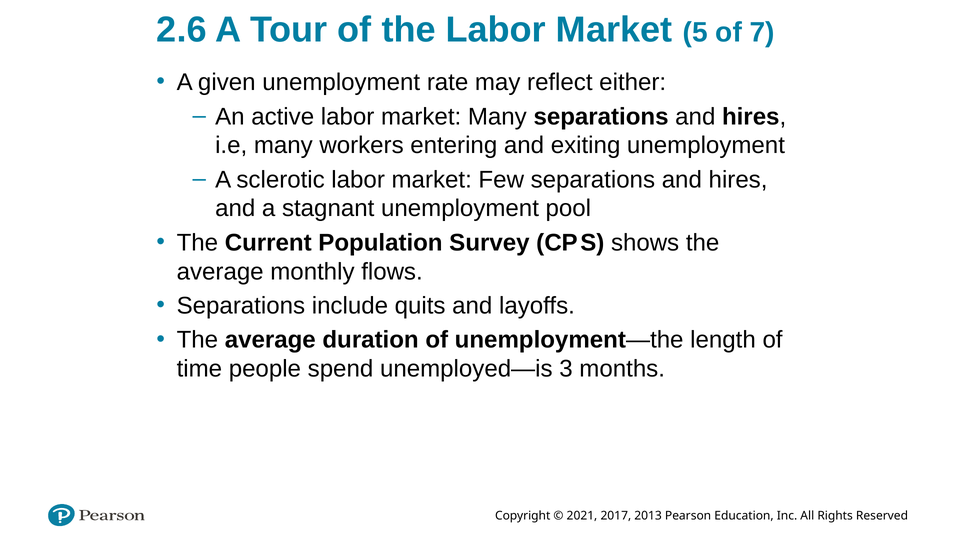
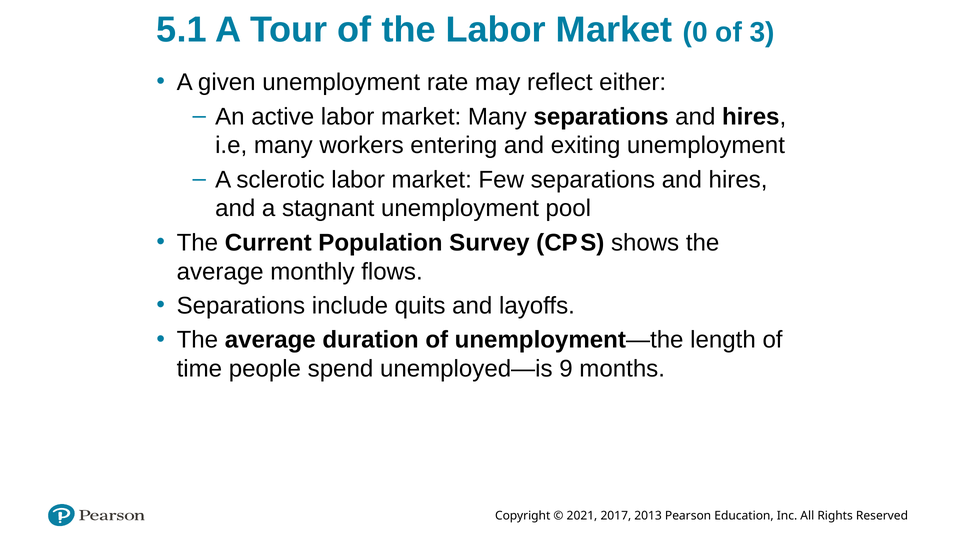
2.6: 2.6 -> 5.1
5: 5 -> 0
7: 7 -> 3
3: 3 -> 9
